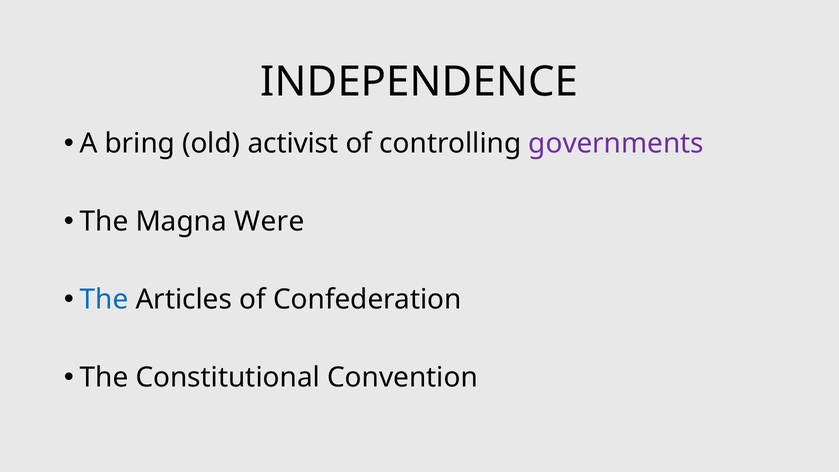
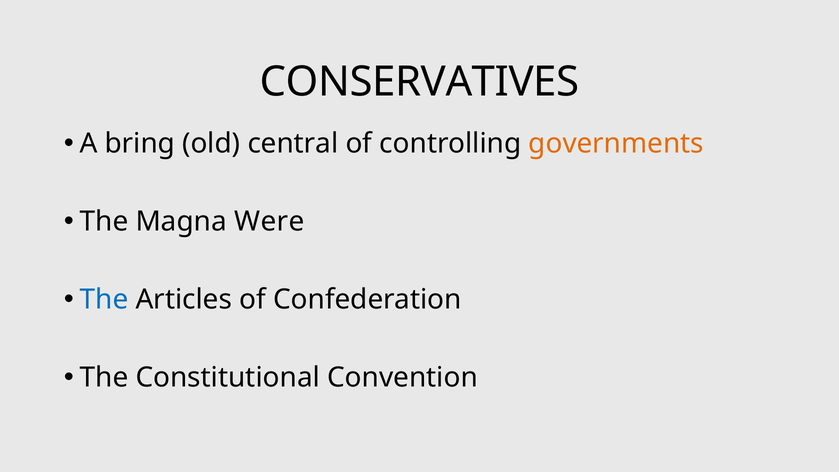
INDEPENDENCE: INDEPENDENCE -> CONSERVATIVES
activist: activist -> central
governments colour: purple -> orange
